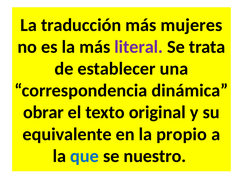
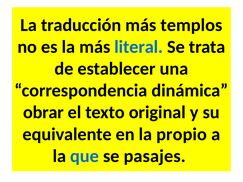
mujeres: mujeres -> templos
literal colour: purple -> blue
nuestro: nuestro -> pasajes
